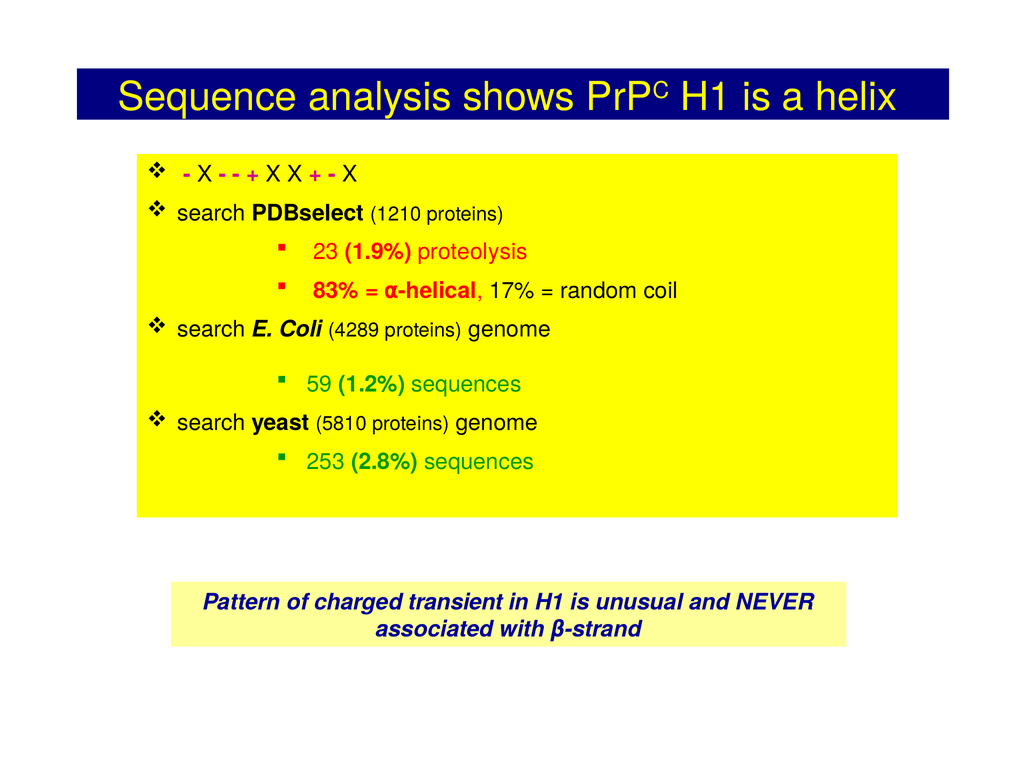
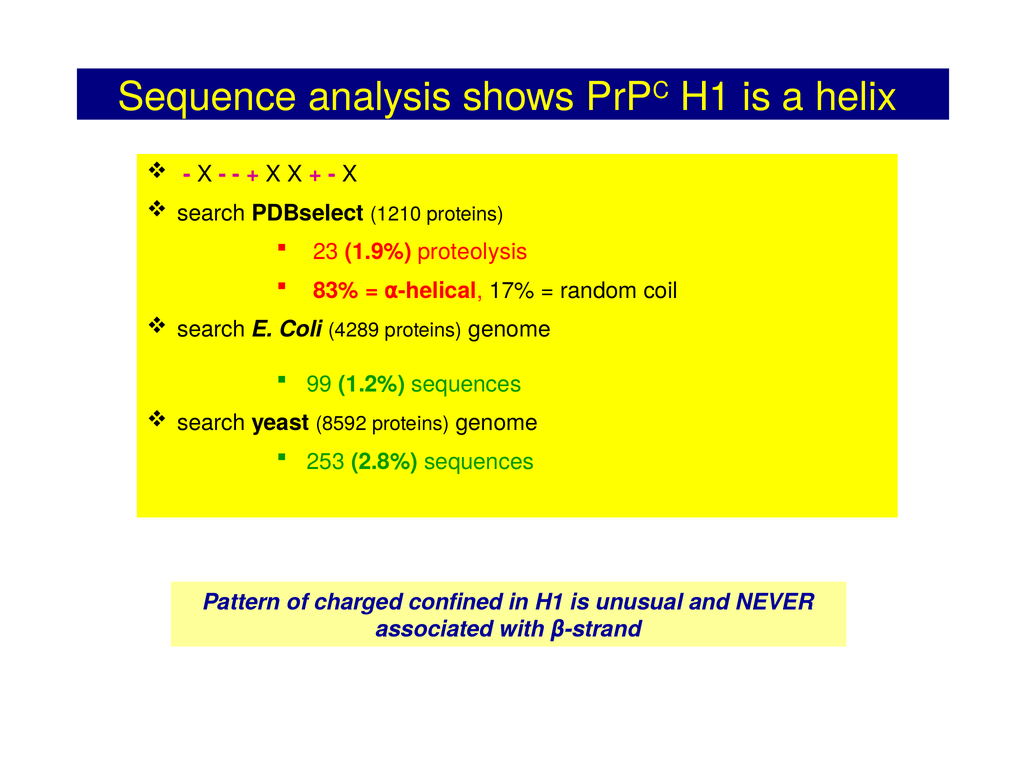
59: 59 -> 99
5810: 5810 -> 8592
transient: transient -> confined
